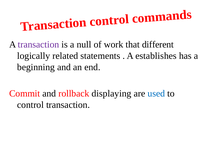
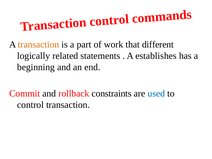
transaction at (38, 44) colour: purple -> orange
null: null -> part
displaying: displaying -> constraints
